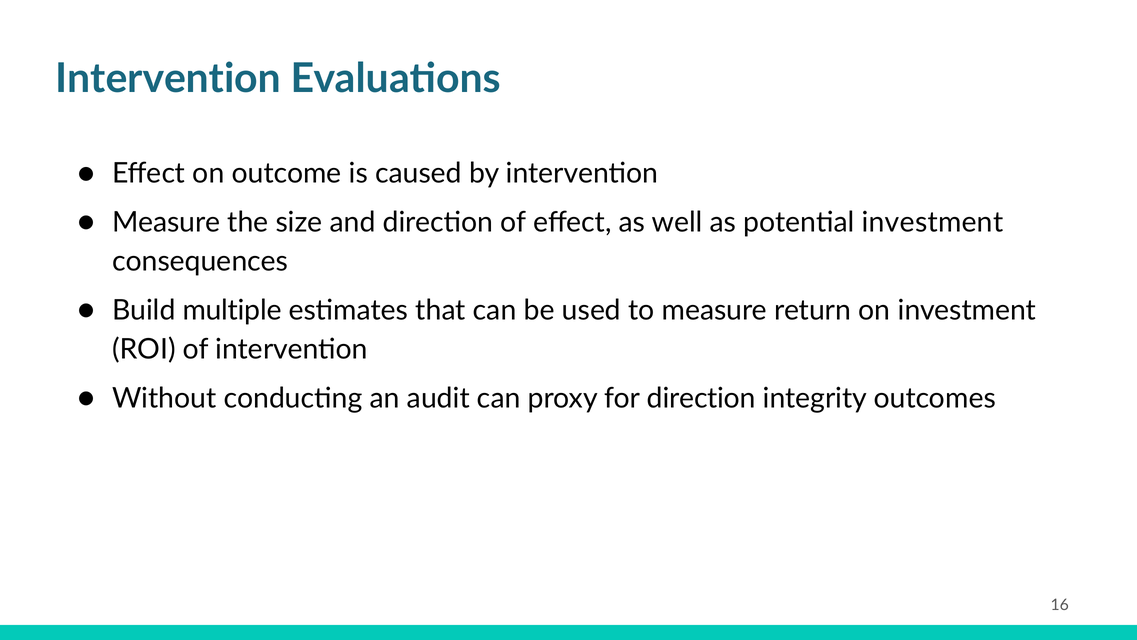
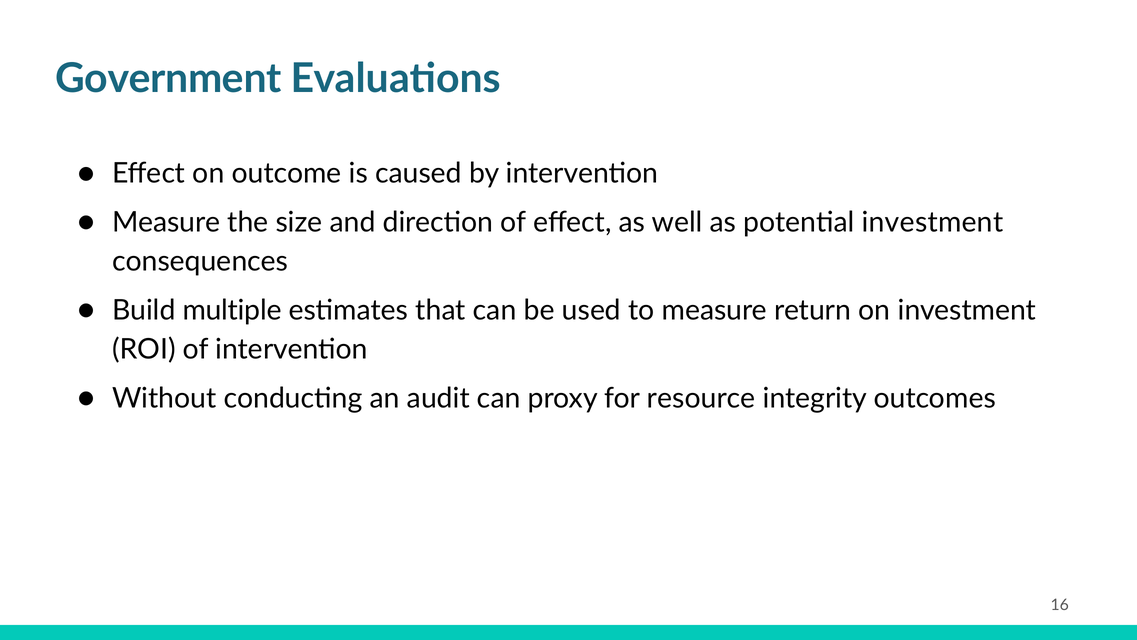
Intervention at (168, 78): Intervention -> Government
for direction: direction -> resource
